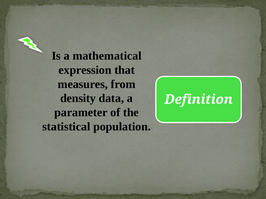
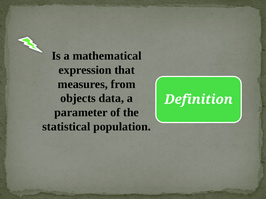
density: density -> objects
